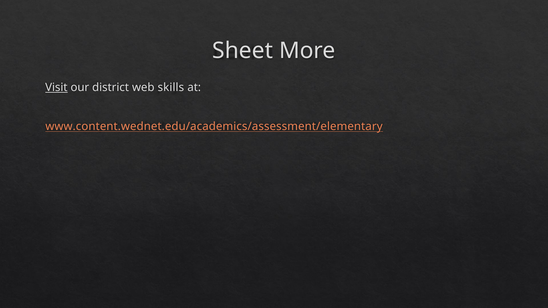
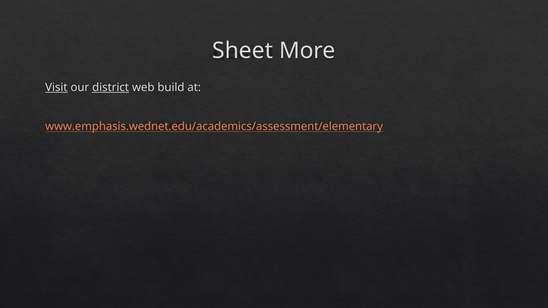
district underline: none -> present
skills: skills -> build
www.content.wednet.edu/academics/assessment/elementary: www.content.wednet.edu/academics/assessment/elementary -> www.emphasis.wednet.edu/academics/assessment/elementary
